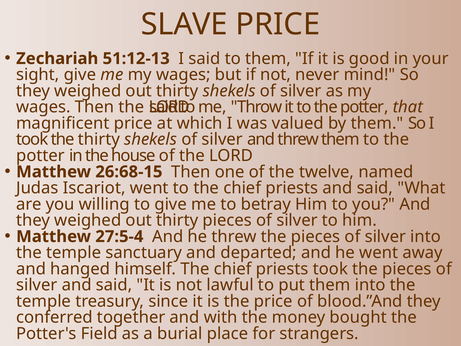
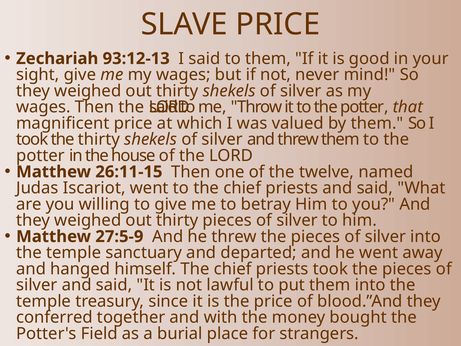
51:12-13: 51:12-13 -> 93:12-13
26:68-15: 26:68-15 -> 26:11-15
27:5-4: 27:5-4 -> 27:5-9
